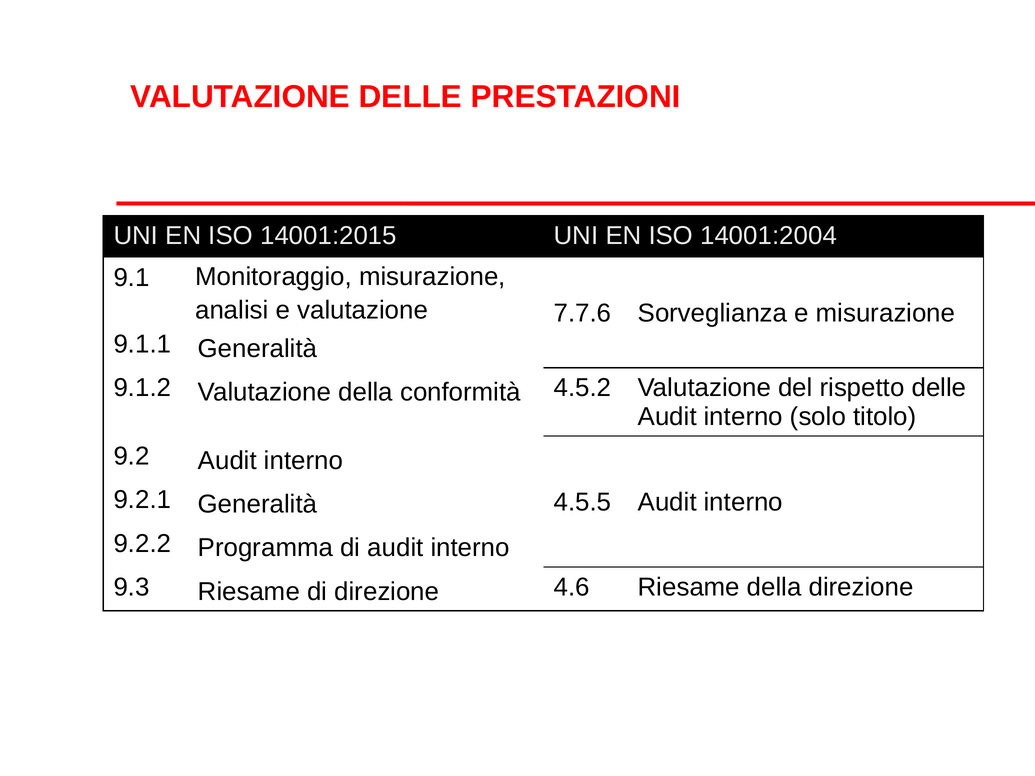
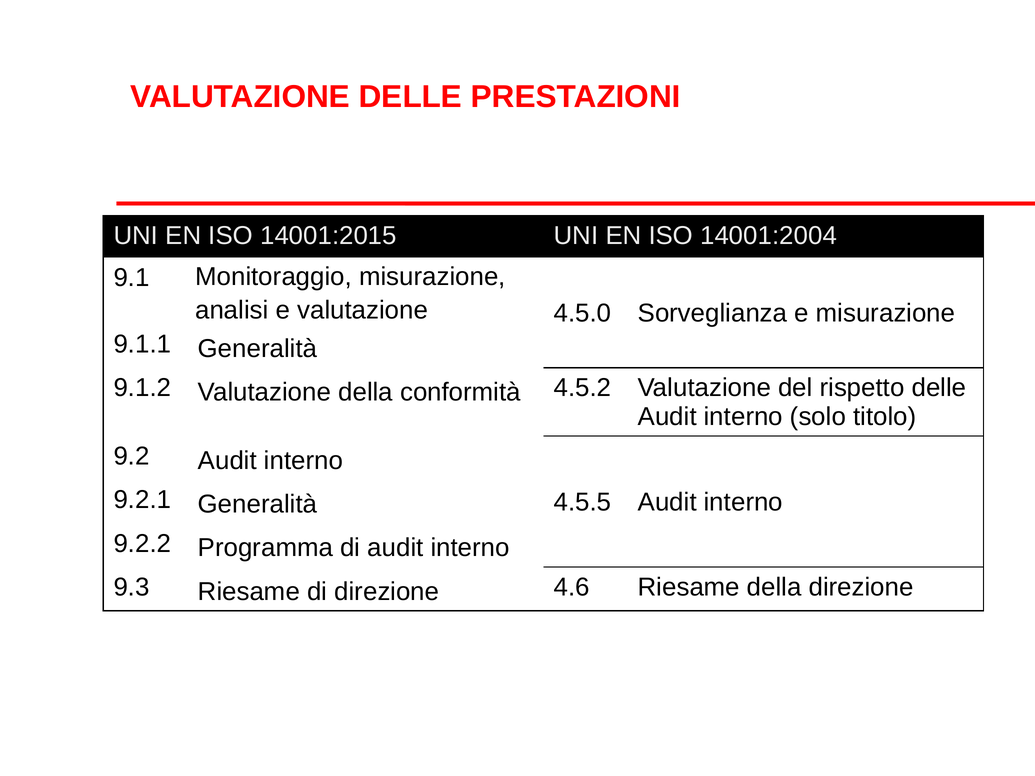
7.7.6: 7.7.6 -> 4.5.0
